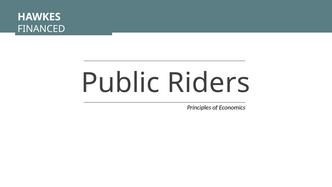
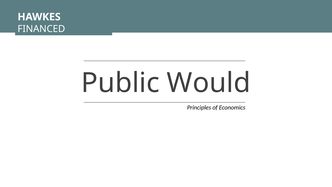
Riders: Riders -> Would
